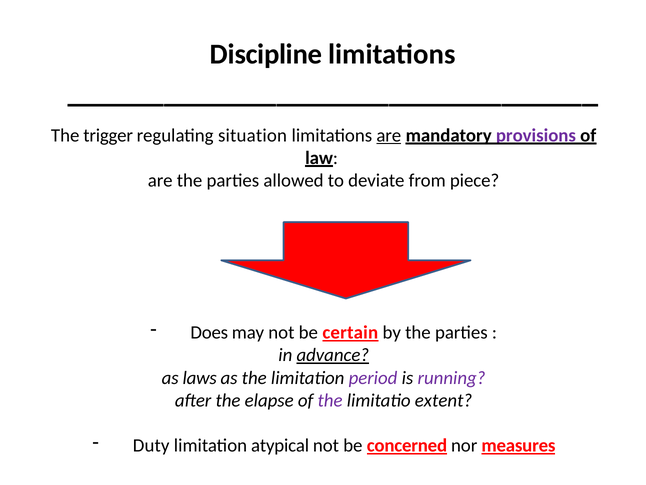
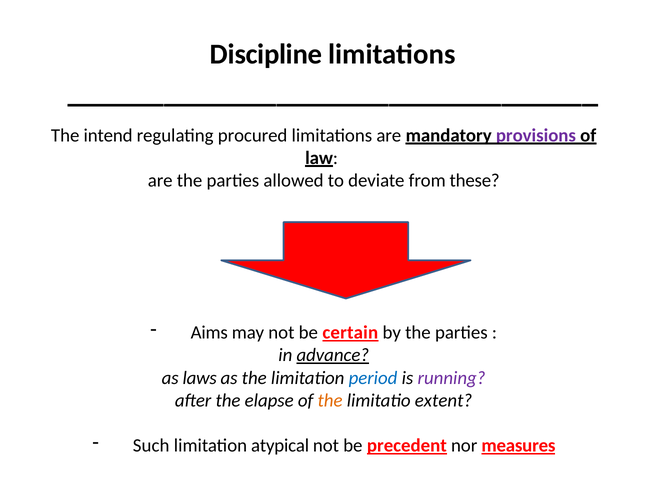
trigger: trigger -> intend
situation: situation -> procured
are at (389, 135) underline: present -> none
piece: piece -> these
Does: Does -> Aims
period colour: purple -> blue
the at (330, 400) colour: purple -> orange
Duty: Duty -> Such
concerned: concerned -> precedent
